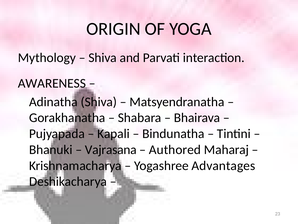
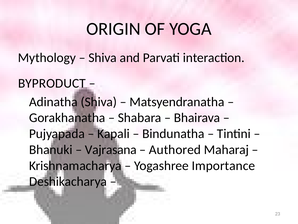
AWARENESS: AWARENESS -> BYPRODUCT
Advantages: Advantages -> Importance
